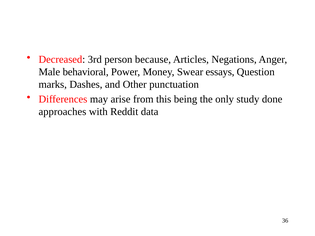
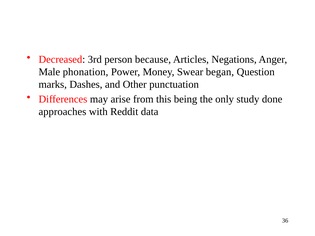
behavioral: behavioral -> phonation
essays: essays -> began
